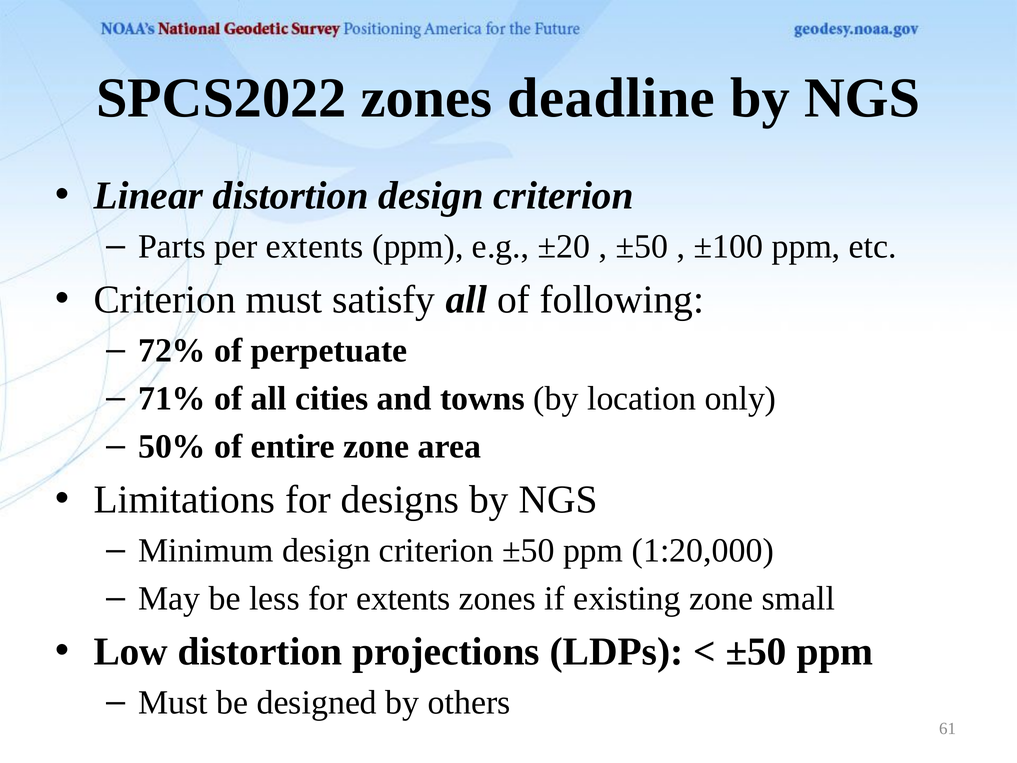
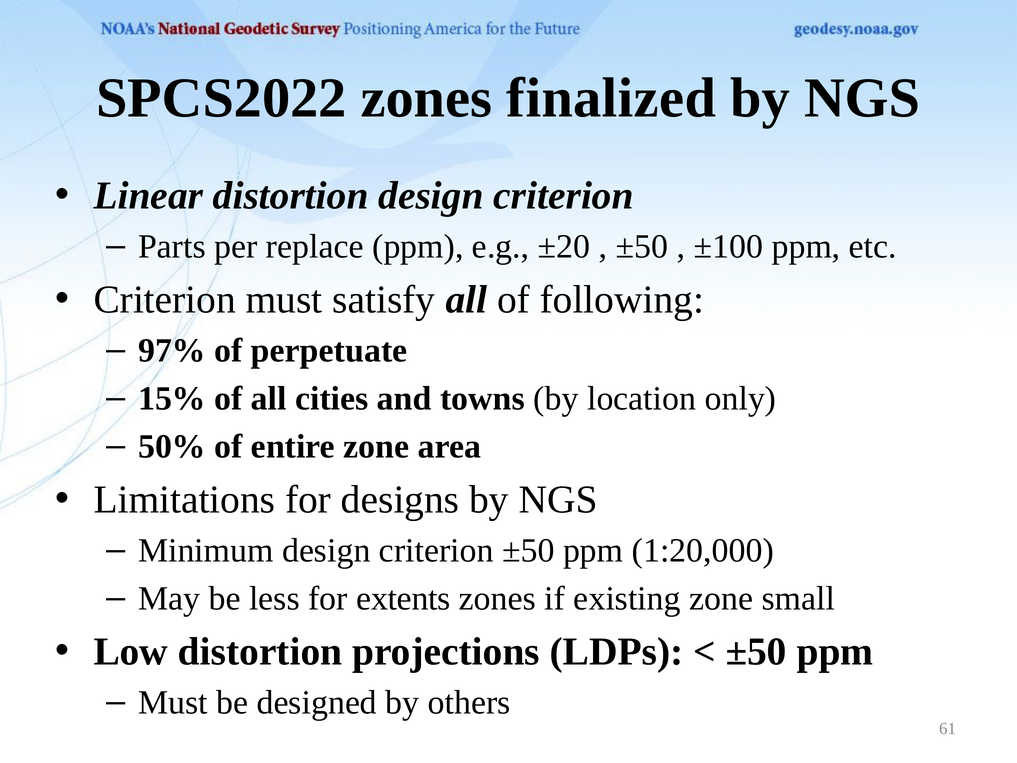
deadline: deadline -> finalized
per extents: extents -> replace
72%: 72% -> 97%
71%: 71% -> 15%
